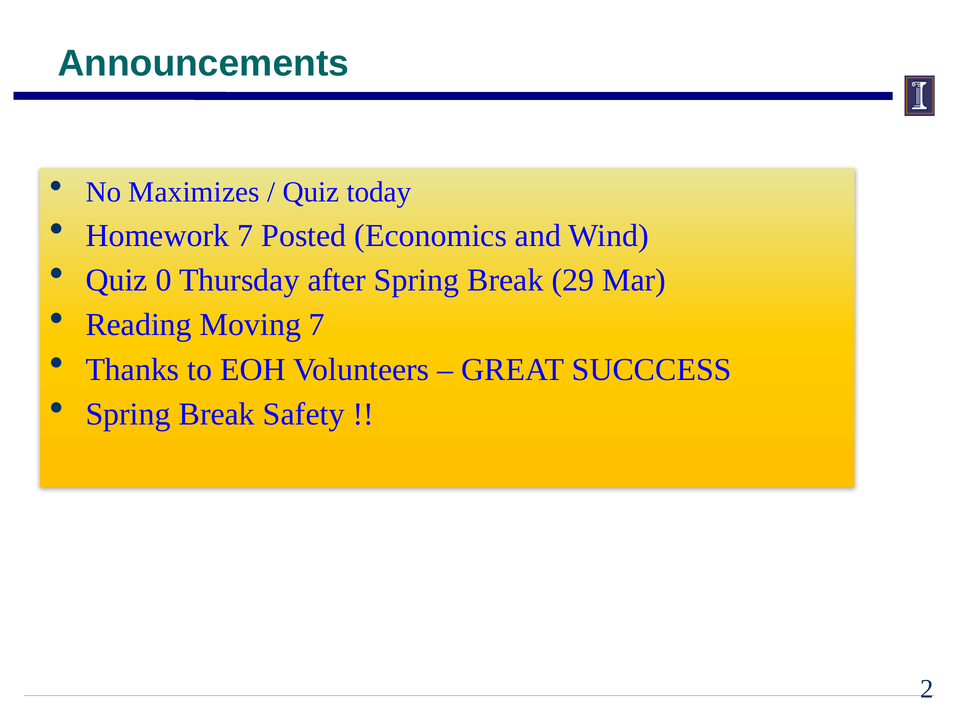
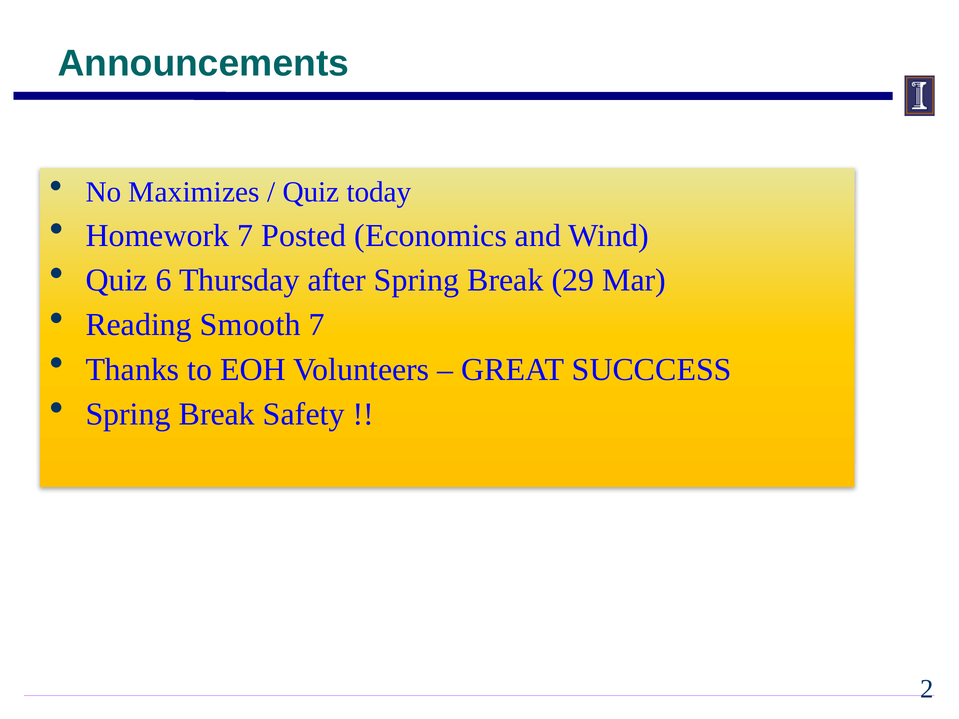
0: 0 -> 6
Moving: Moving -> Smooth
